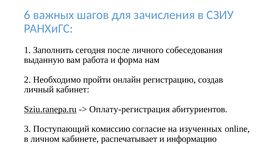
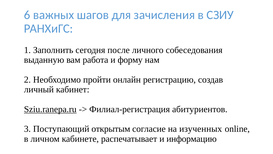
форма: форма -> форму
Оплату-регистрация: Оплату-регистрация -> Филиал-регистрация
комиссию: комиссию -> открытым
